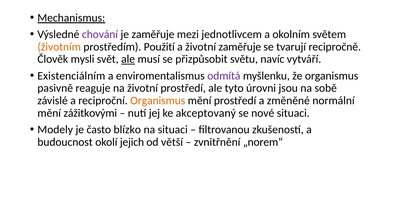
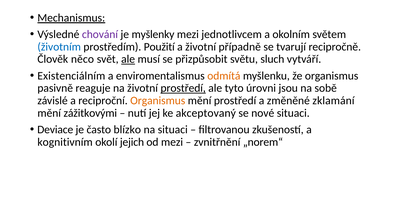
je zaměřuje: zaměřuje -> myšlenky
životním colour: orange -> blue
životní zaměřuje: zaměřuje -> případně
mysli: mysli -> něco
navíc: navíc -> sluch
odmítá colour: purple -> orange
prostředí at (183, 88) underline: none -> present
normální: normální -> zklamání
Modely: Modely -> Deviace
budoucnost: budoucnost -> kognitivním
od větší: větší -> mezi
